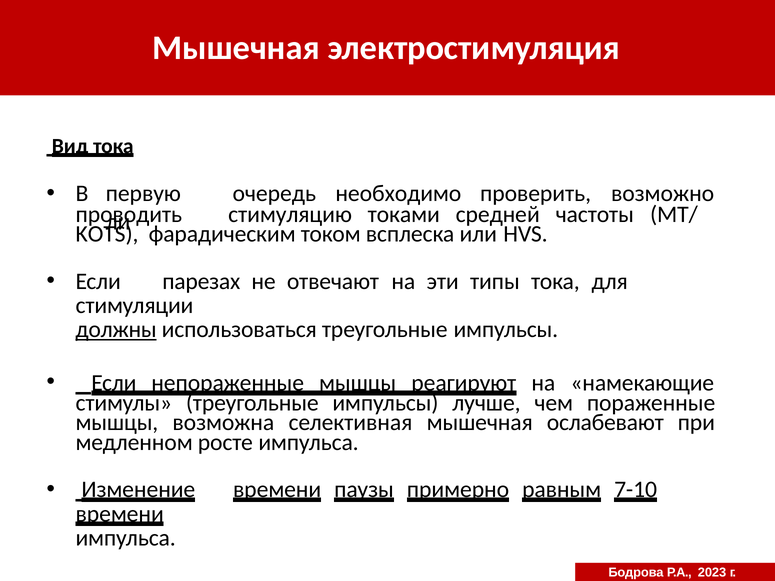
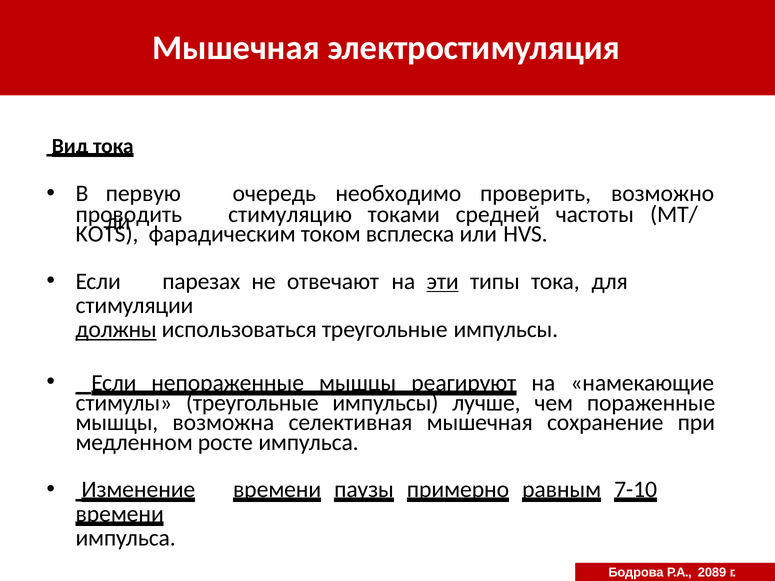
эти underline: none -> present
ослабевают: ослабевают -> сохранение
2023: 2023 -> 2089
